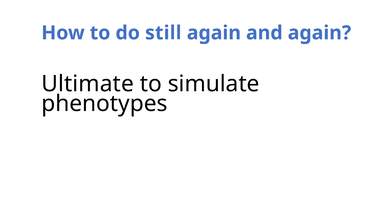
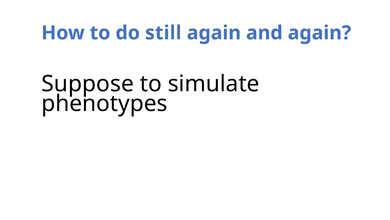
Ultimate: Ultimate -> Suppose
